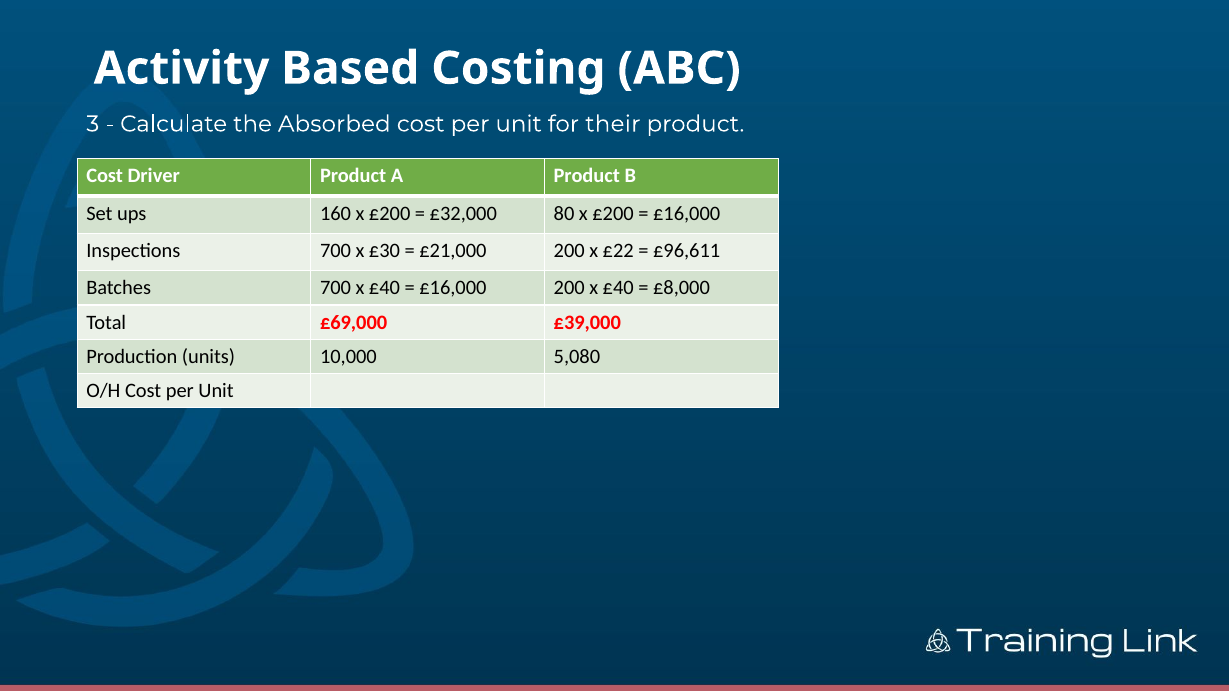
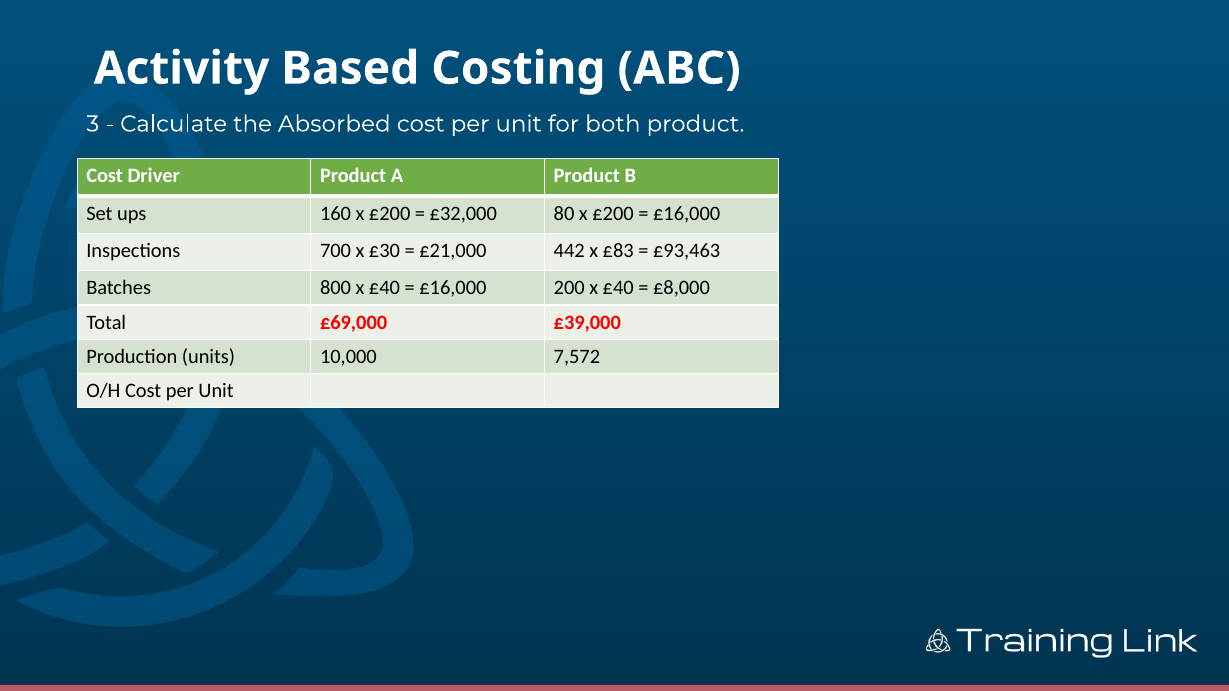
their: their -> both
£21,000 200: 200 -> 442
£22: £22 -> £83
£96,611: £96,611 -> £93,463
Batches 700: 700 -> 800
5,080: 5,080 -> 7,572
